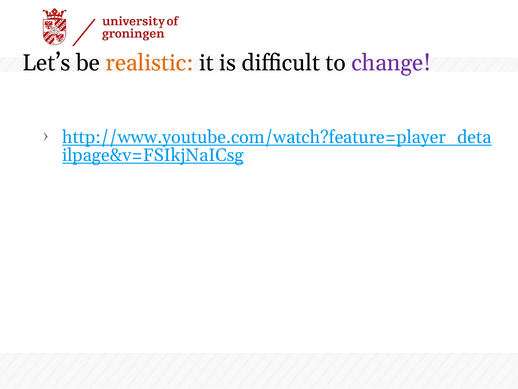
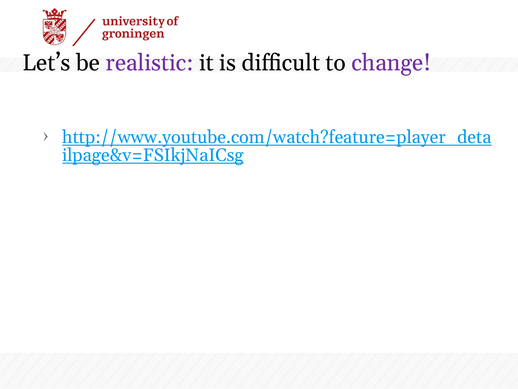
realistic colour: orange -> purple
